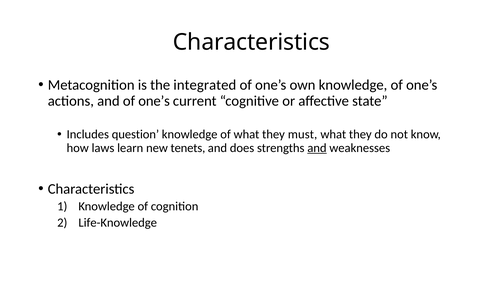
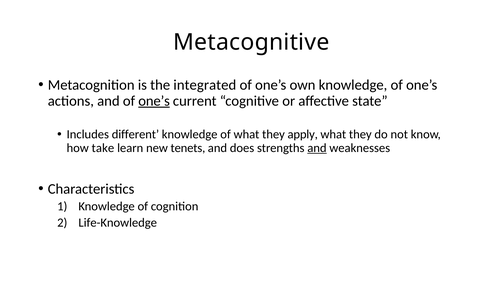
Characteristics at (251, 42): Characteristics -> Metacognitive
one’s at (154, 101) underline: none -> present
question: question -> different
must: must -> apply
laws: laws -> take
